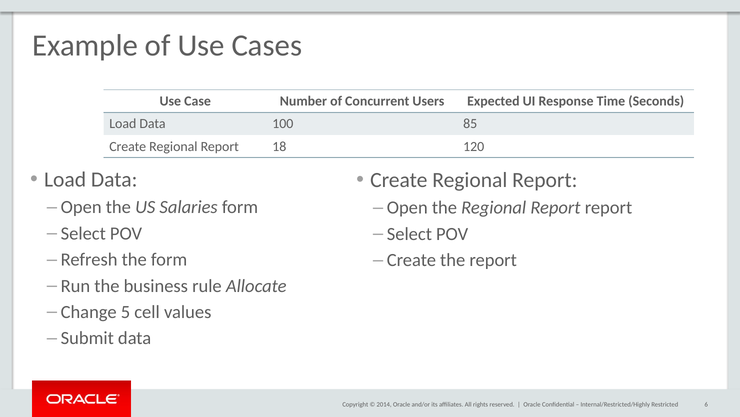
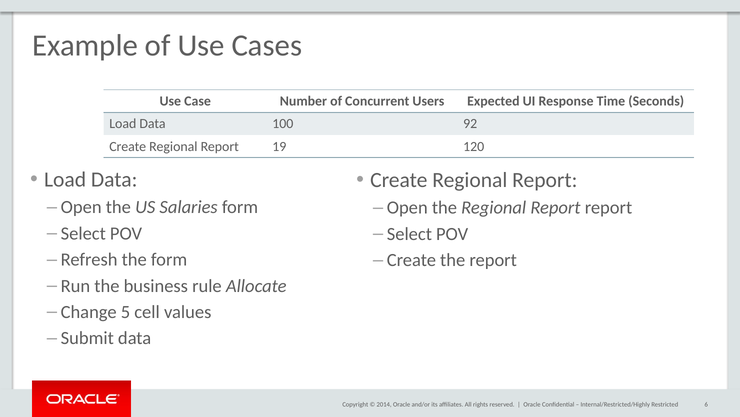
85: 85 -> 92
18: 18 -> 19
